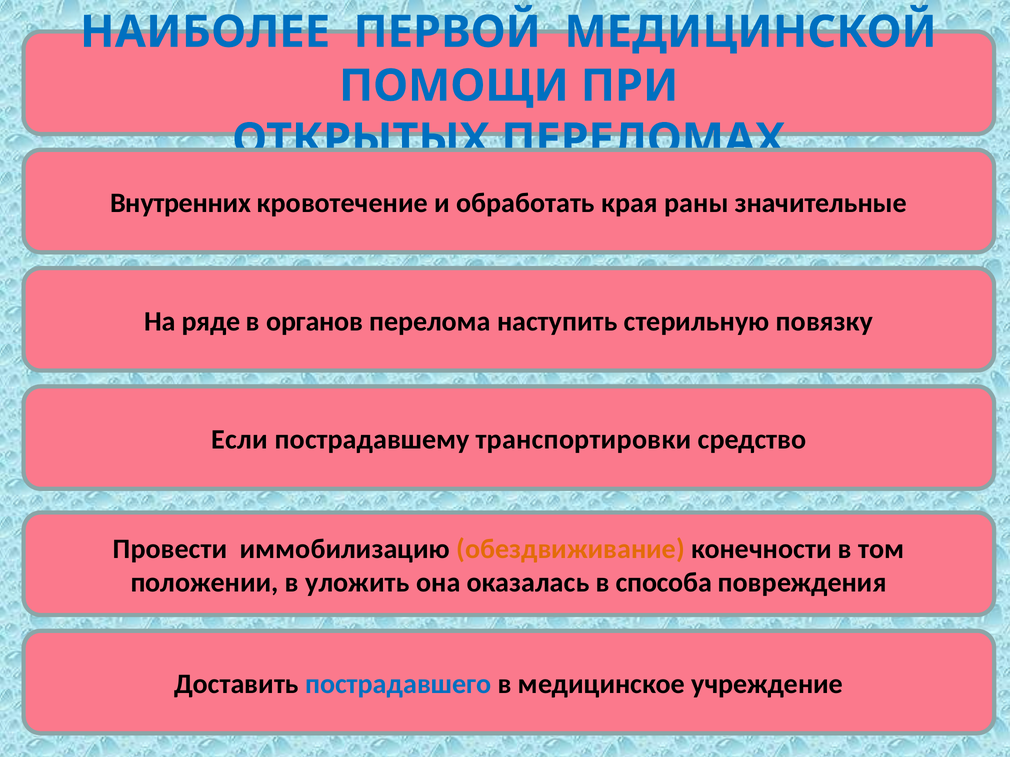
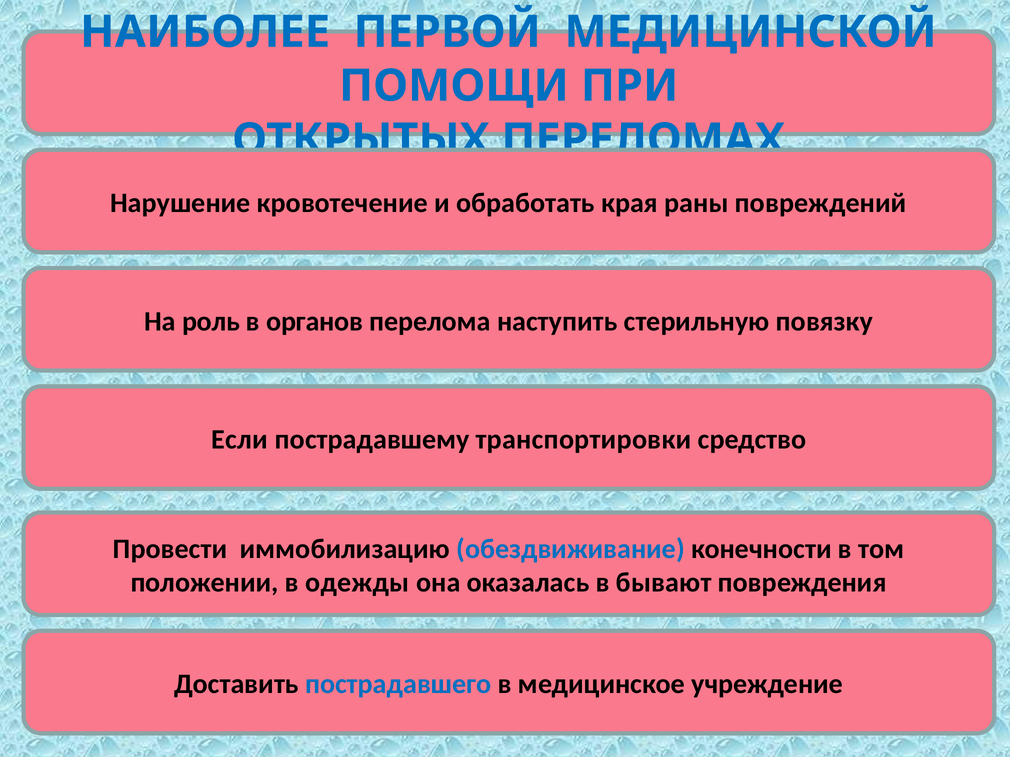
Внутренних: Внутренних -> Нарушение
значительные: значительные -> повреждений
ряде: ряде -> роль
обездвиживание colour: orange -> blue
уложить: уложить -> одежды
способа: способа -> бывают
